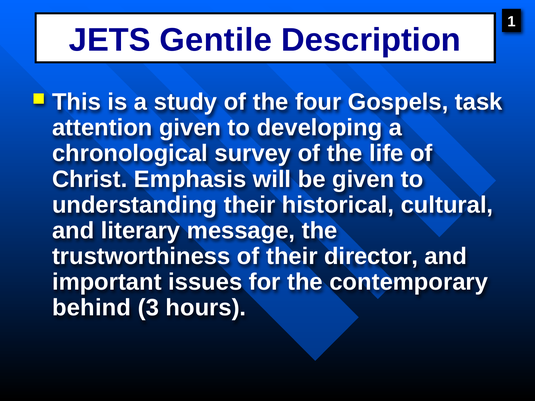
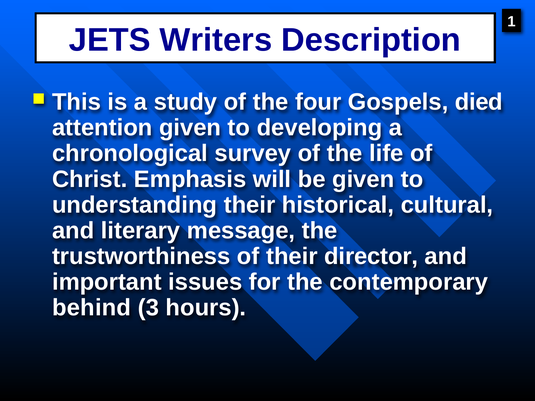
Gentile: Gentile -> Writers
task: task -> died
